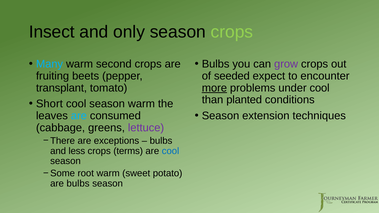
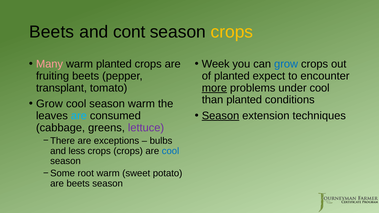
Insect at (52, 32): Insect -> Beets
only: only -> cont
crops at (232, 32) colour: light green -> yellow
Many colour: light blue -> pink
warm second: second -> planted
Bulbs at (216, 64): Bulbs -> Week
grow at (286, 64) colour: purple -> blue
of seeded: seeded -> planted
Short at (49, 104): Short -> Grow
Season at (221, 116) underline: none -> present
crops terms: terms -> crops
are bulbs: bulbs -> beets
